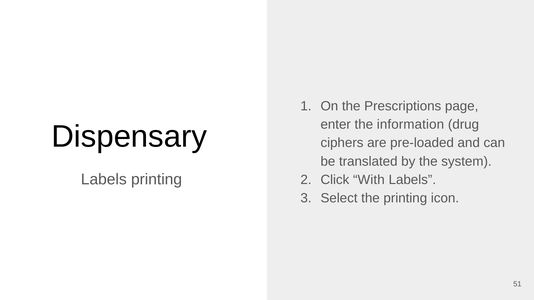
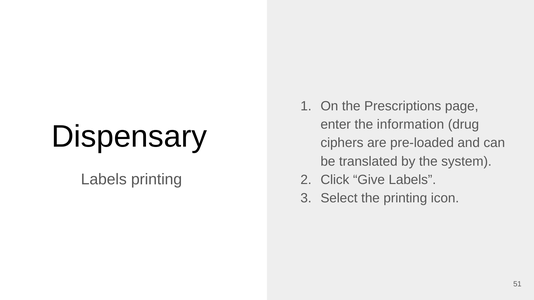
With: With -> Give
